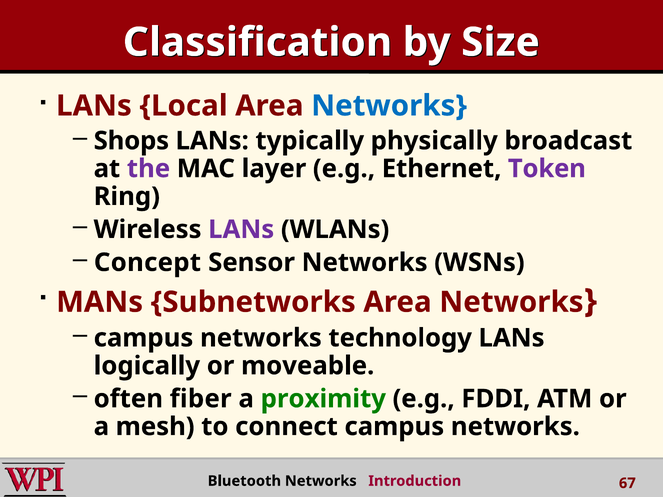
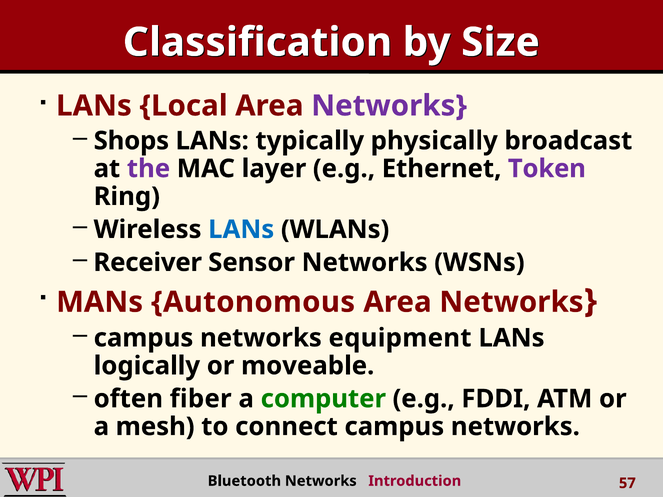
Networks at (389, 106) colour: blue -> purple
LANs at (241, 230) colour: purple -> blue
Concept: Concept -> Receiver
Subnetworks: Subnetworks -> Autonomous
technology: technology -> equipment
proximity: proximity -> computer
67: 67 -> 57
